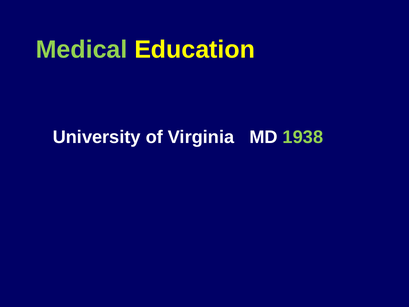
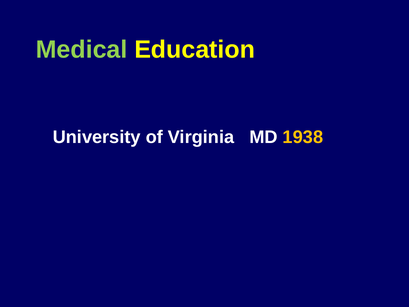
1938 colour: light green -> yellow
